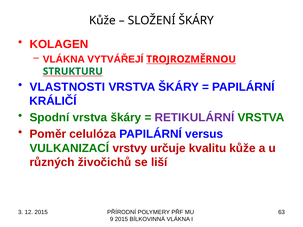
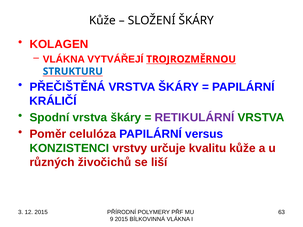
STRUKTURU colour: green -> blue
VLASTNOSTI: VLASTNOSTI -> PŘEČIŠTĚNÁ
VULKANIZACÍ: VULKANIZACÍ -> KONZISTENCI
